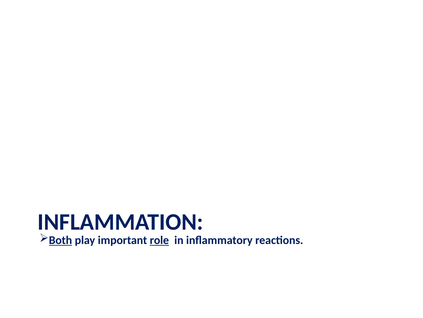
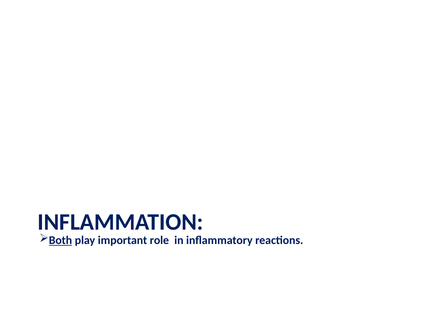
role underline: present -> none
